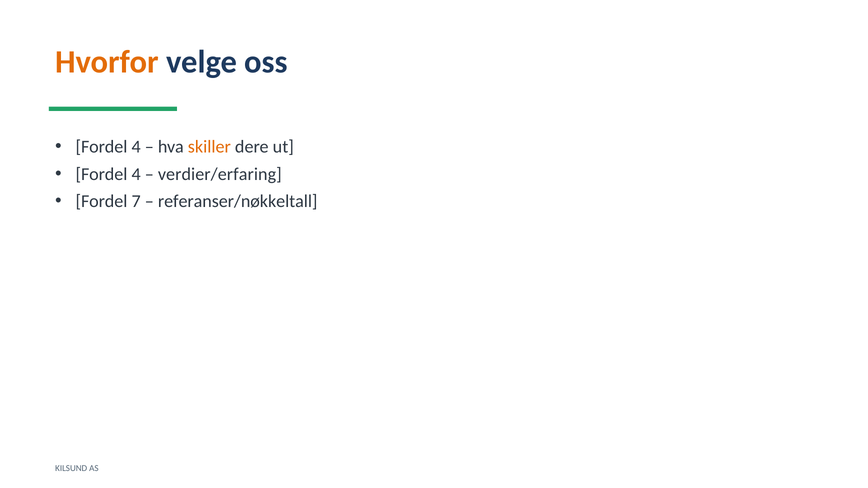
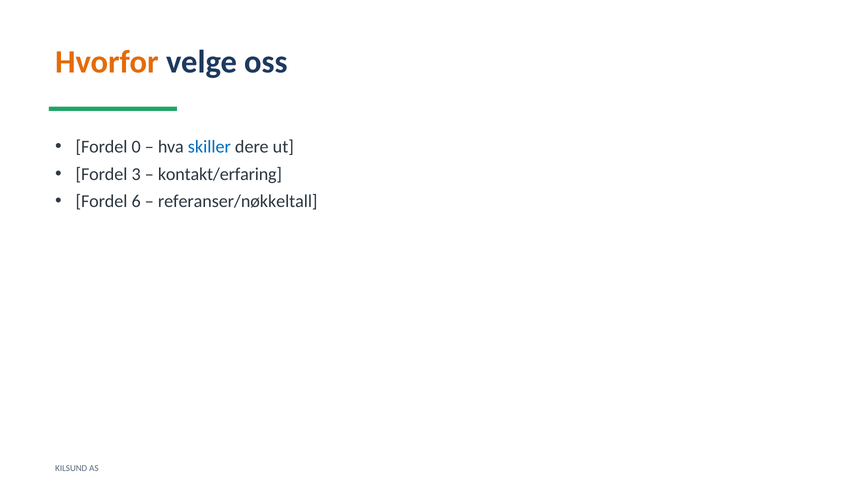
4 at (136, 147): 4 -> 0
skiller colour: orange -> blue
4 at (136, 174): 4 -> 3
verdier/erfaring: verdier/erfaring -> kontakt/erfaring
7: 7 -> 6
